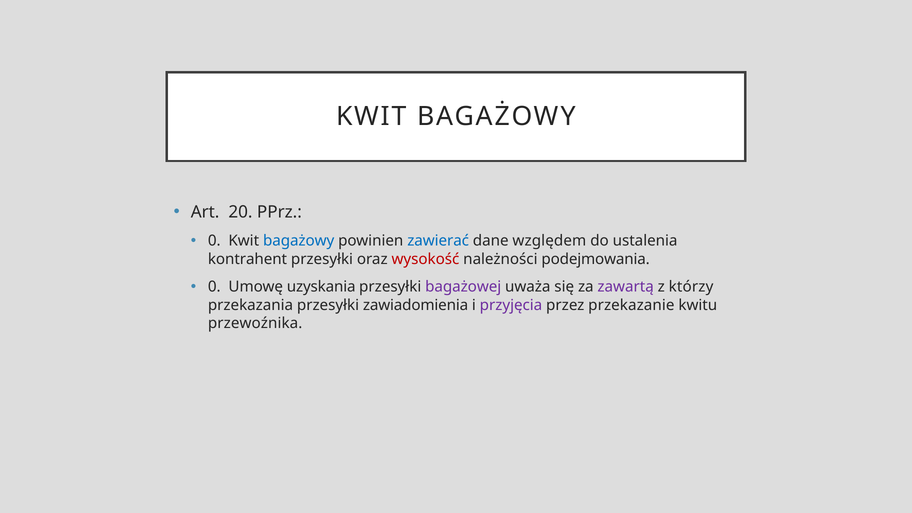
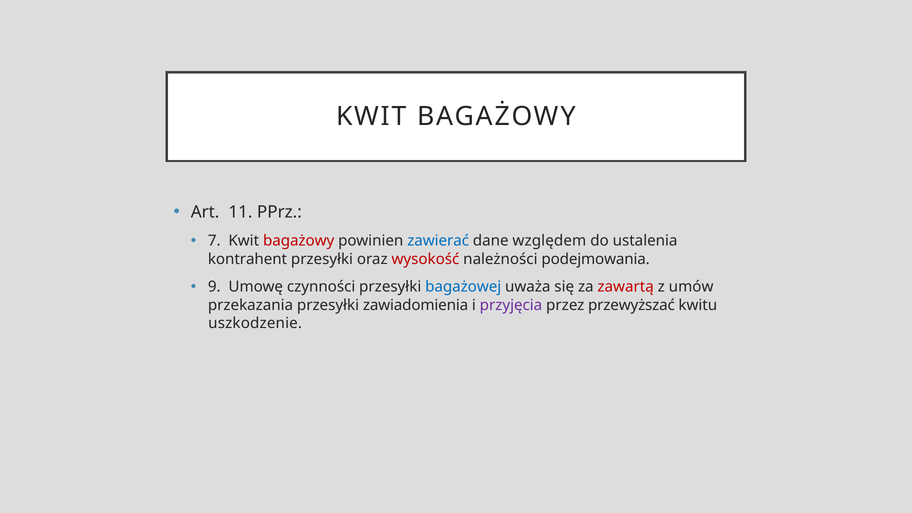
20: 20 -> 11
0 at (214, 241): 0 -> 7
bagażowy at (299, 241) colour: blue -> red
0 at (214, 287): 0 -> 9
uzyskania: uzyskania -> czynności
bagażowej colour: purple -> blue
zawartą colour: purple -> red
którzy: którzy -> umów
przekazanie: przekazanie -> przewyższać
przewoźnika: przewoźnika -> uszkodzenie
